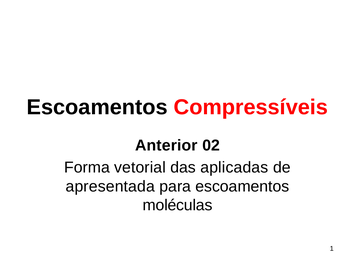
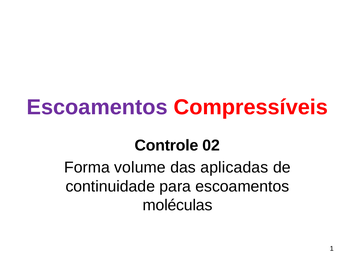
Escoamentos at (97, 107) colour: black -> purple
Anterior: Anterior -> Controle
vetorial: vetorial -> volume
apresentada: apresentada -> continuidade
